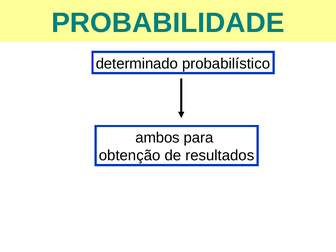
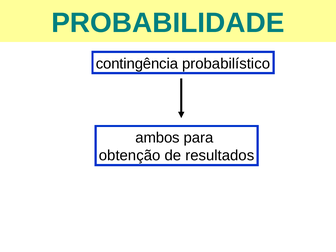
determinado: determinado -> contingência
